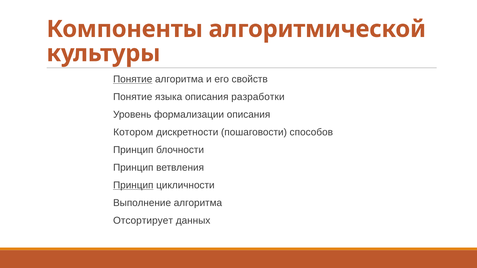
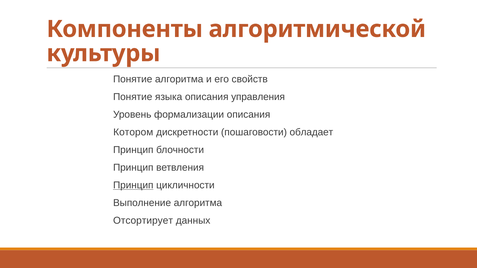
Понятие at (133, 79) underline: present -> none
разработки: разработки -> управления
способов: способов -> обладает
